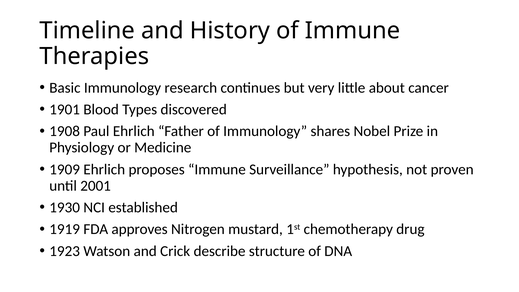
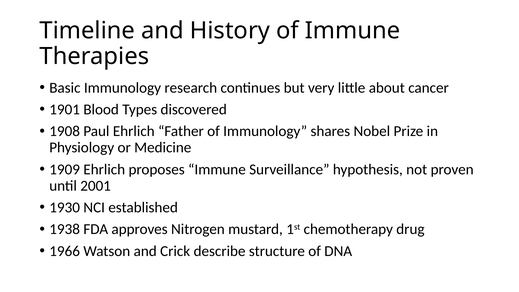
1919: 1919 -> 1938
1923: 1923 -> 1966
